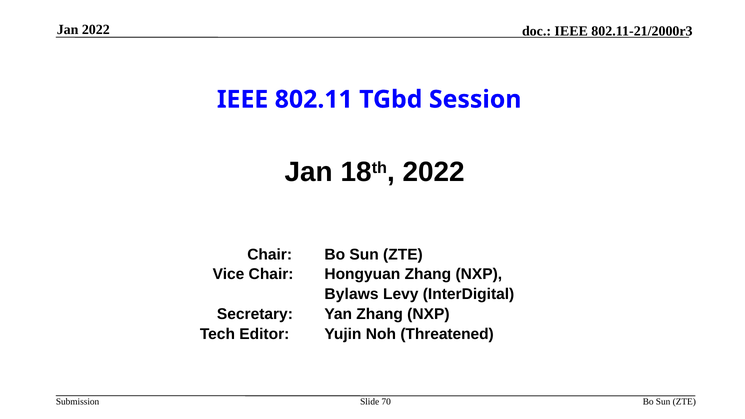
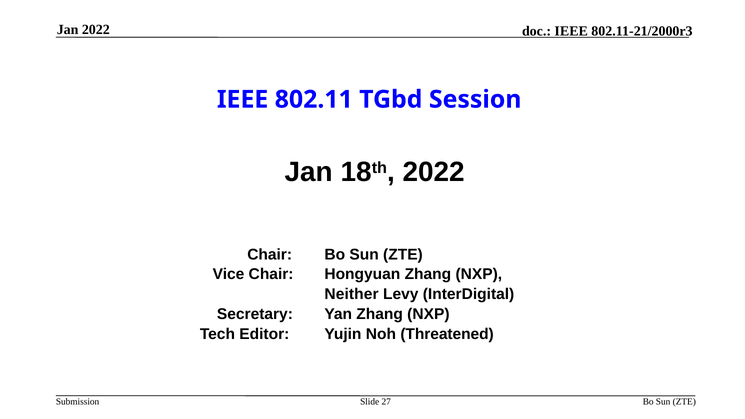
Bylaws: Bylaws -> Neither
70: 70 -> 27
